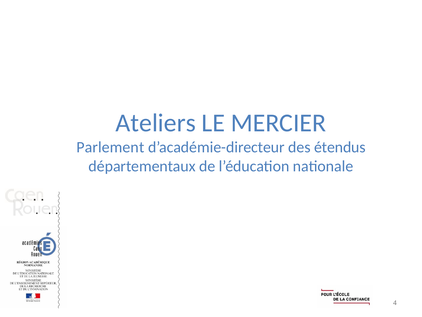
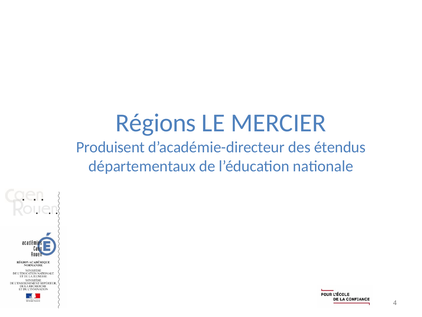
Ateliers: Ateliers -> Régions
Parlement: Parlement -> Produisent
